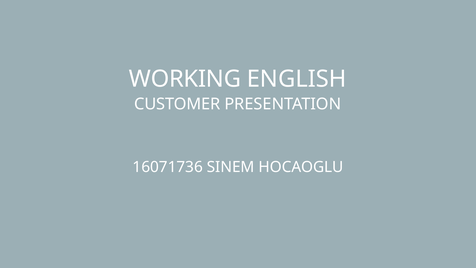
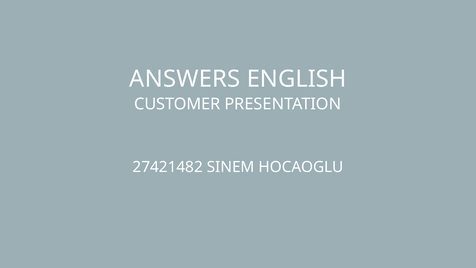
WORKING: WORKING -> ANSWERS
16071736: 16071736 -> 27421482
